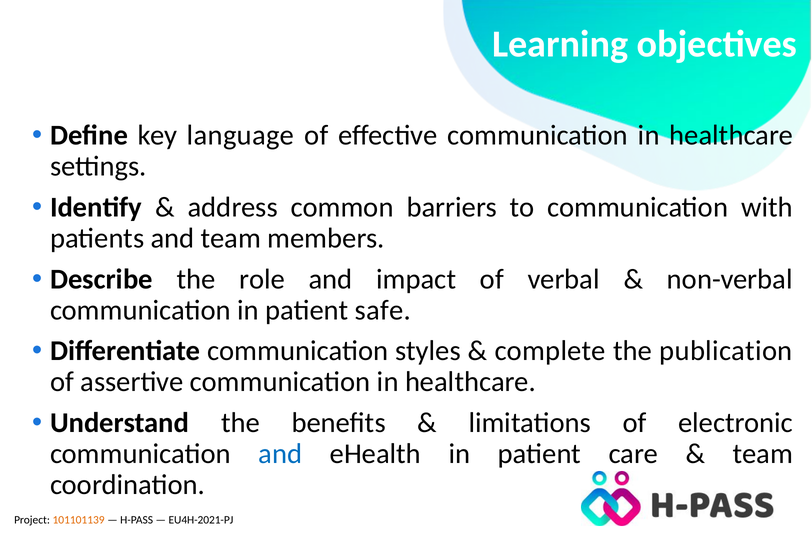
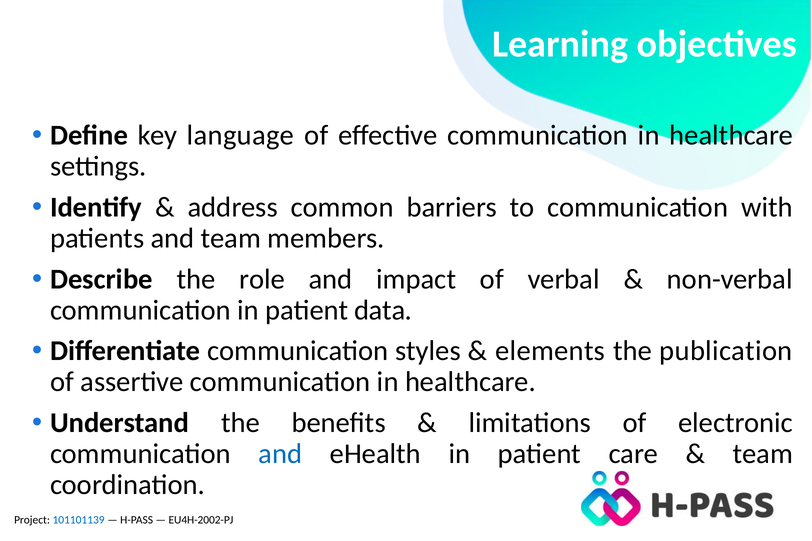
safe: safe -> data
complete: complete -> elements
101101139 colour: orange -> blue
EU4H-2021-PJ: EU4H-2021-PJ -> EU4H-2002-PJ
